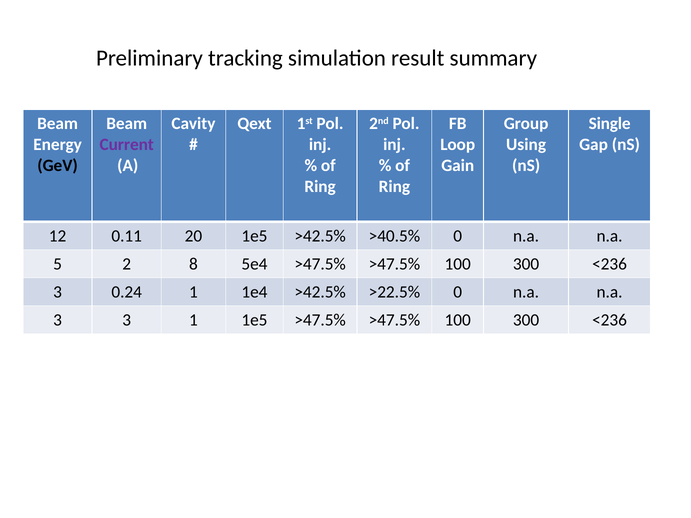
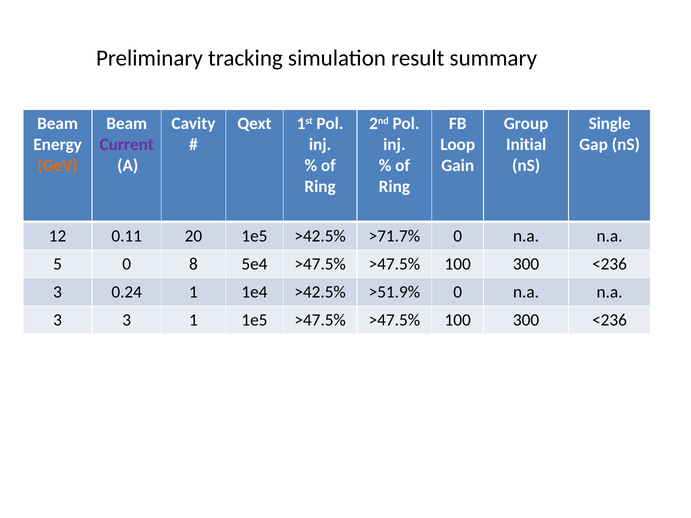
Using: Using -> Initial
GeV colour: black -> orange
>40.5%: >40.5% -> >71.7%
5 2: 2 -> 0
>22.5%: >22.5% -> >51.9%
